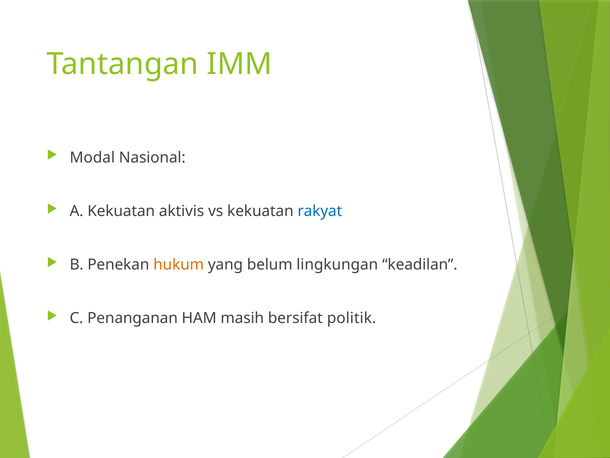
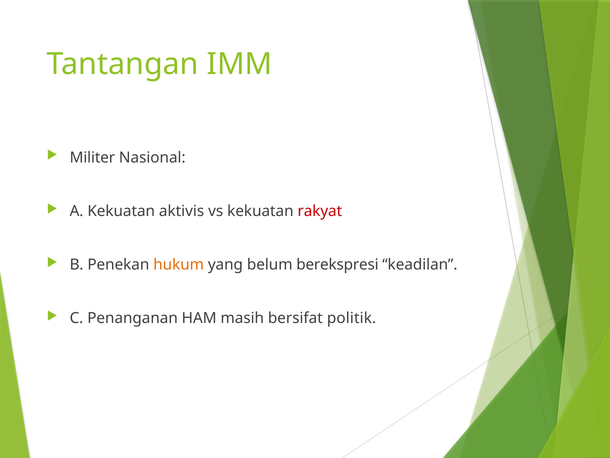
Modal: Modal -> Militer
rakyat colour: blue -> red
lingkungan: lingkungan -> berekspresi
